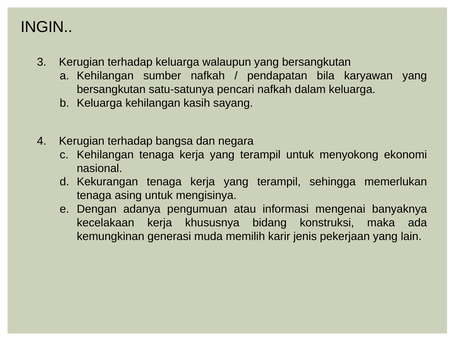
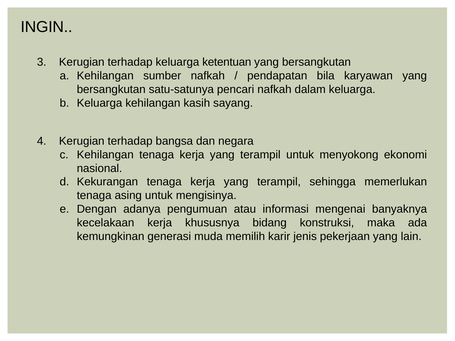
walaupun: walaupun -> ketentuan
